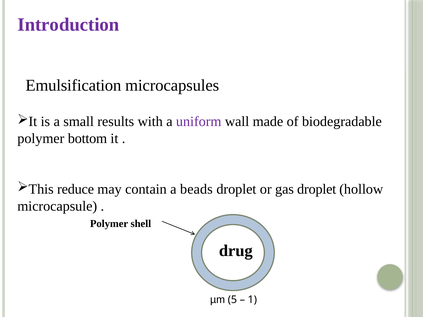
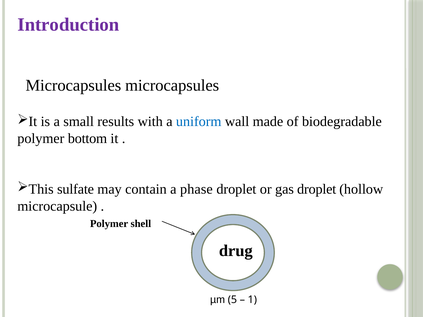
Emulsification at (73, 86): Emulsification -> Microcapsules
uniform colour: purple -> blue
reduce: reduce -> sulfate
beads: beads -> phase
